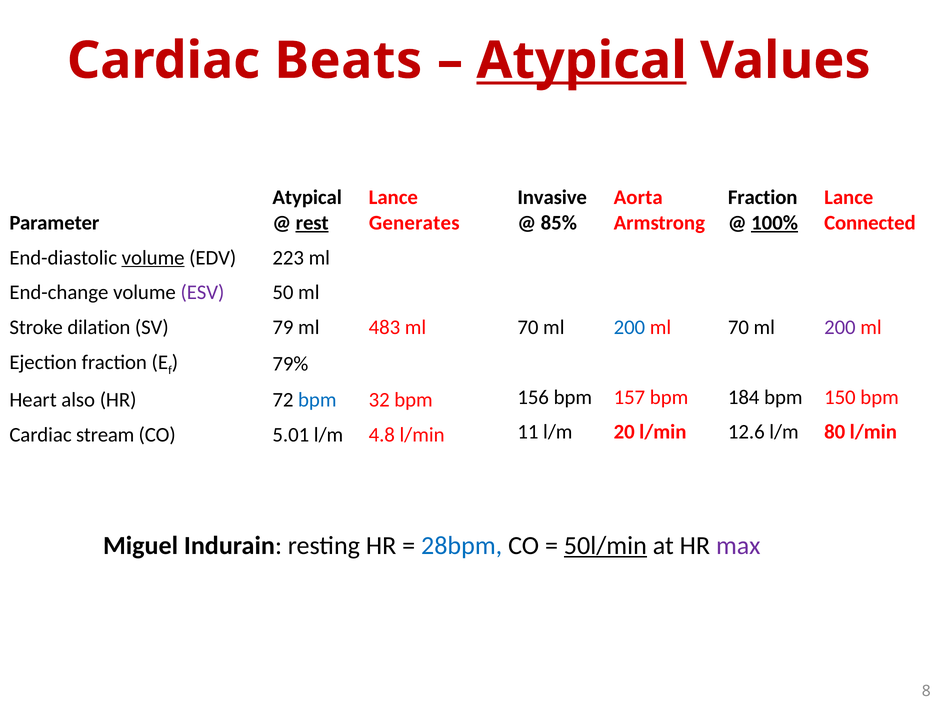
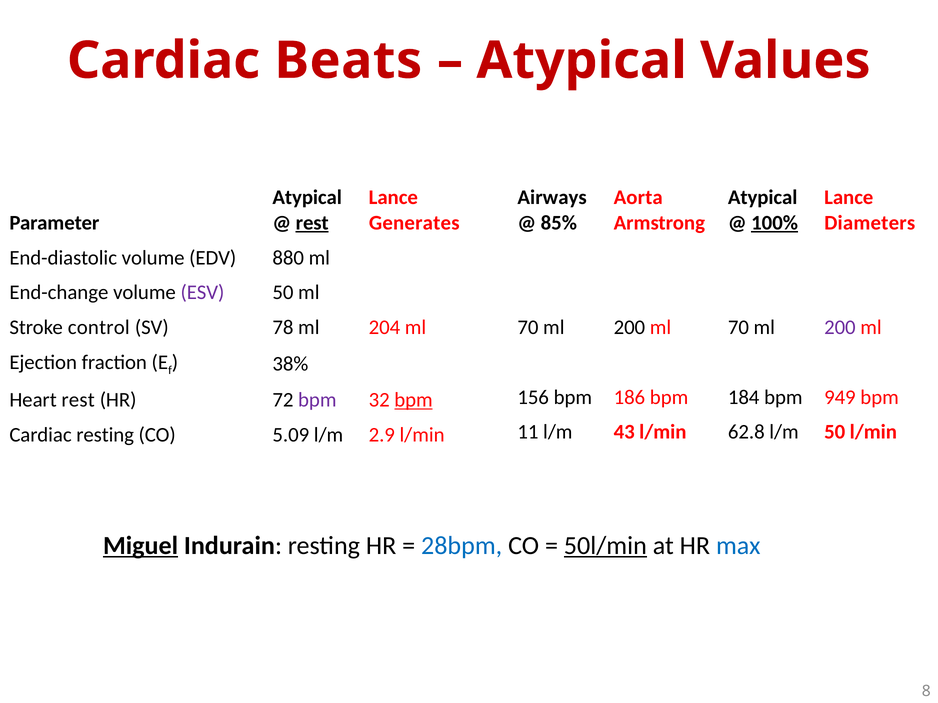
Atypical at (581, 61) underline: present -> none
Invasive: Invasive -> Airways
Fraction at (763, 197): Fraction -> Atypical
Connected: Connected -> Diameters
volume at (153, 258) underline: present -> none
223: 223 -> 880
dilation: dilation -> control
79: 79 -> 78
483: 483 -> 204
200 at (629, 328) colour: blue -> black
79%: 79% -> 38%
157: 157 -> 186
150: 150 -> 949
Heart also: also -> rest
bpm at (317, 400) colour: blue -> purple
bpm at (413, 400) underline: none -> present
20: 20 -> 43
12.6: 12.6 -> 62.8
l/m 80: 80 -> 50
Cardiac stream: stream -> resting
5.01: 5.01 -> 5.09
4.8: 4.8 -> 2.9
Miguel underline: none -> present
max colour: purple -> blue
